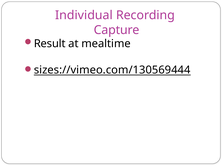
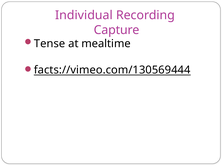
Result: Result -> Tense
sizes://vimeo.com/130569444: sizes://vimeo.com/130569444 -> facts://vimeo.com/130569444
